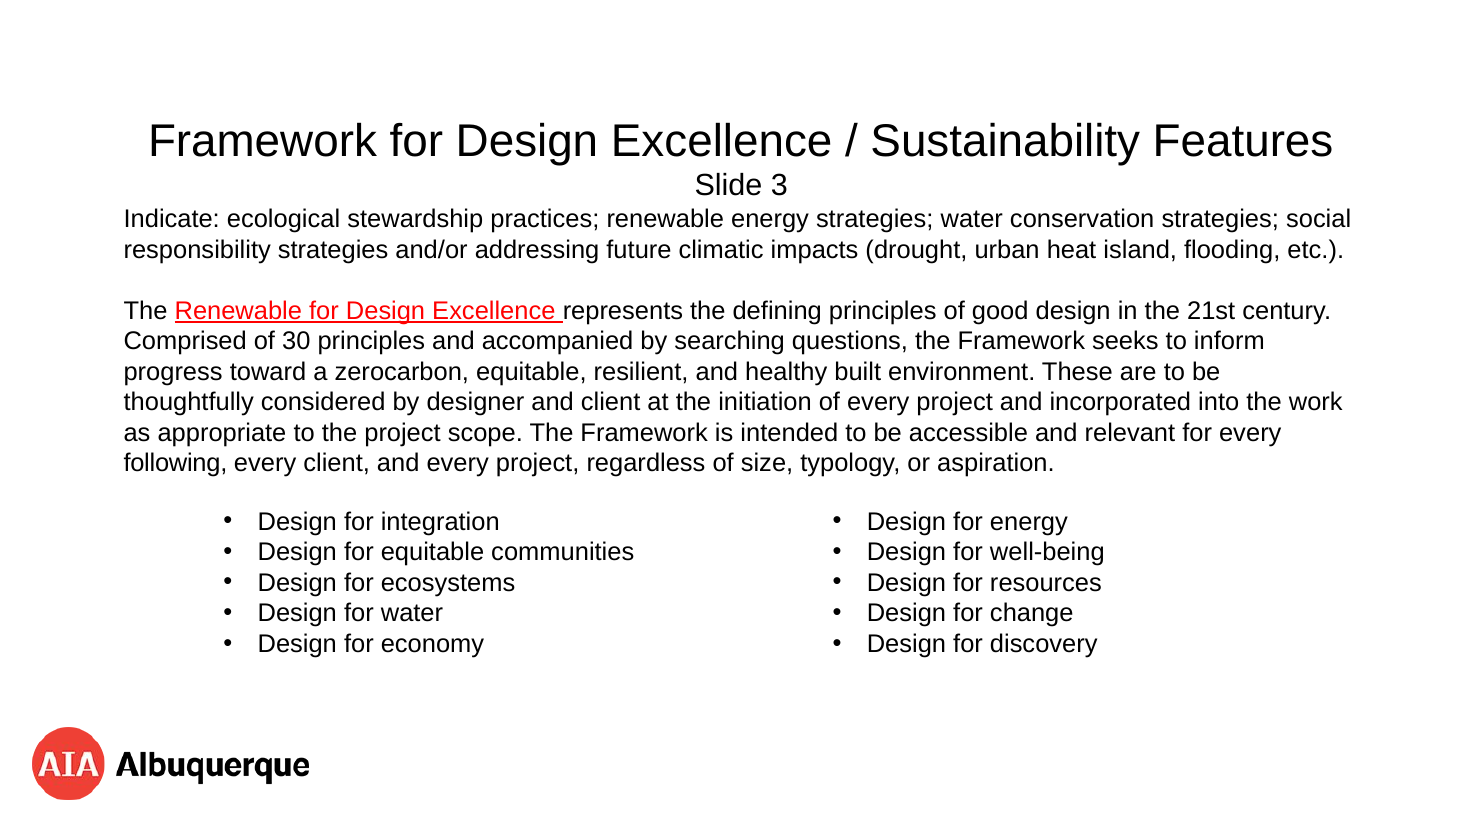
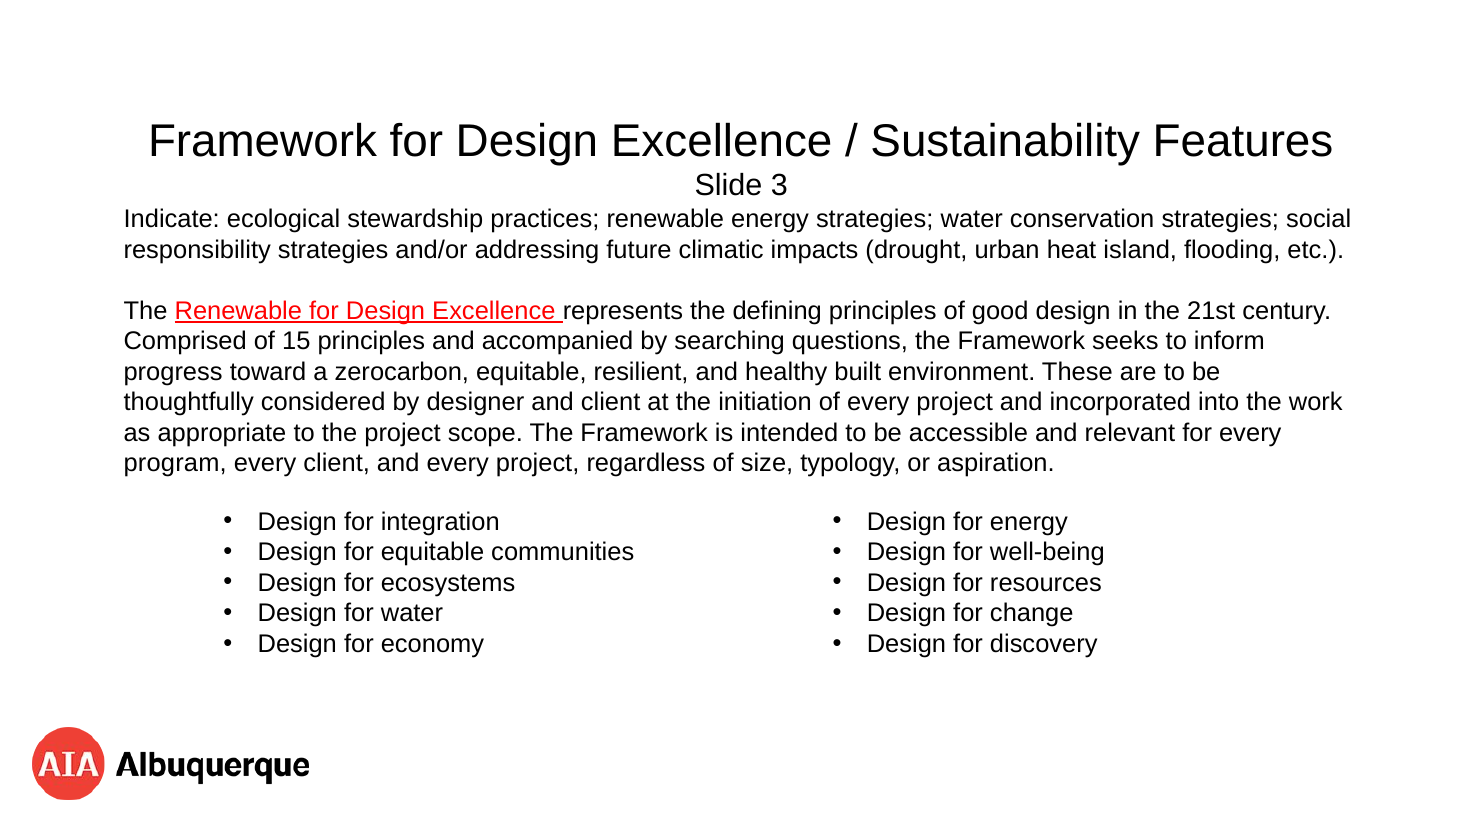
30: 30 -> 15
following: following -> program
